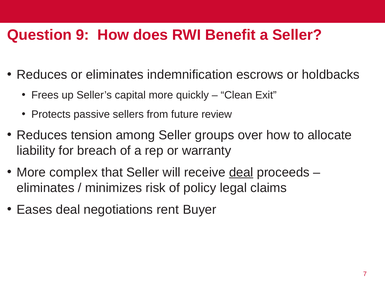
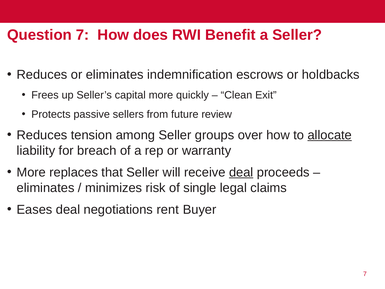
Question 9: 9 -> 7
allocate underline: none -> present
complex: complex -> replaces
policy: policy -> single
